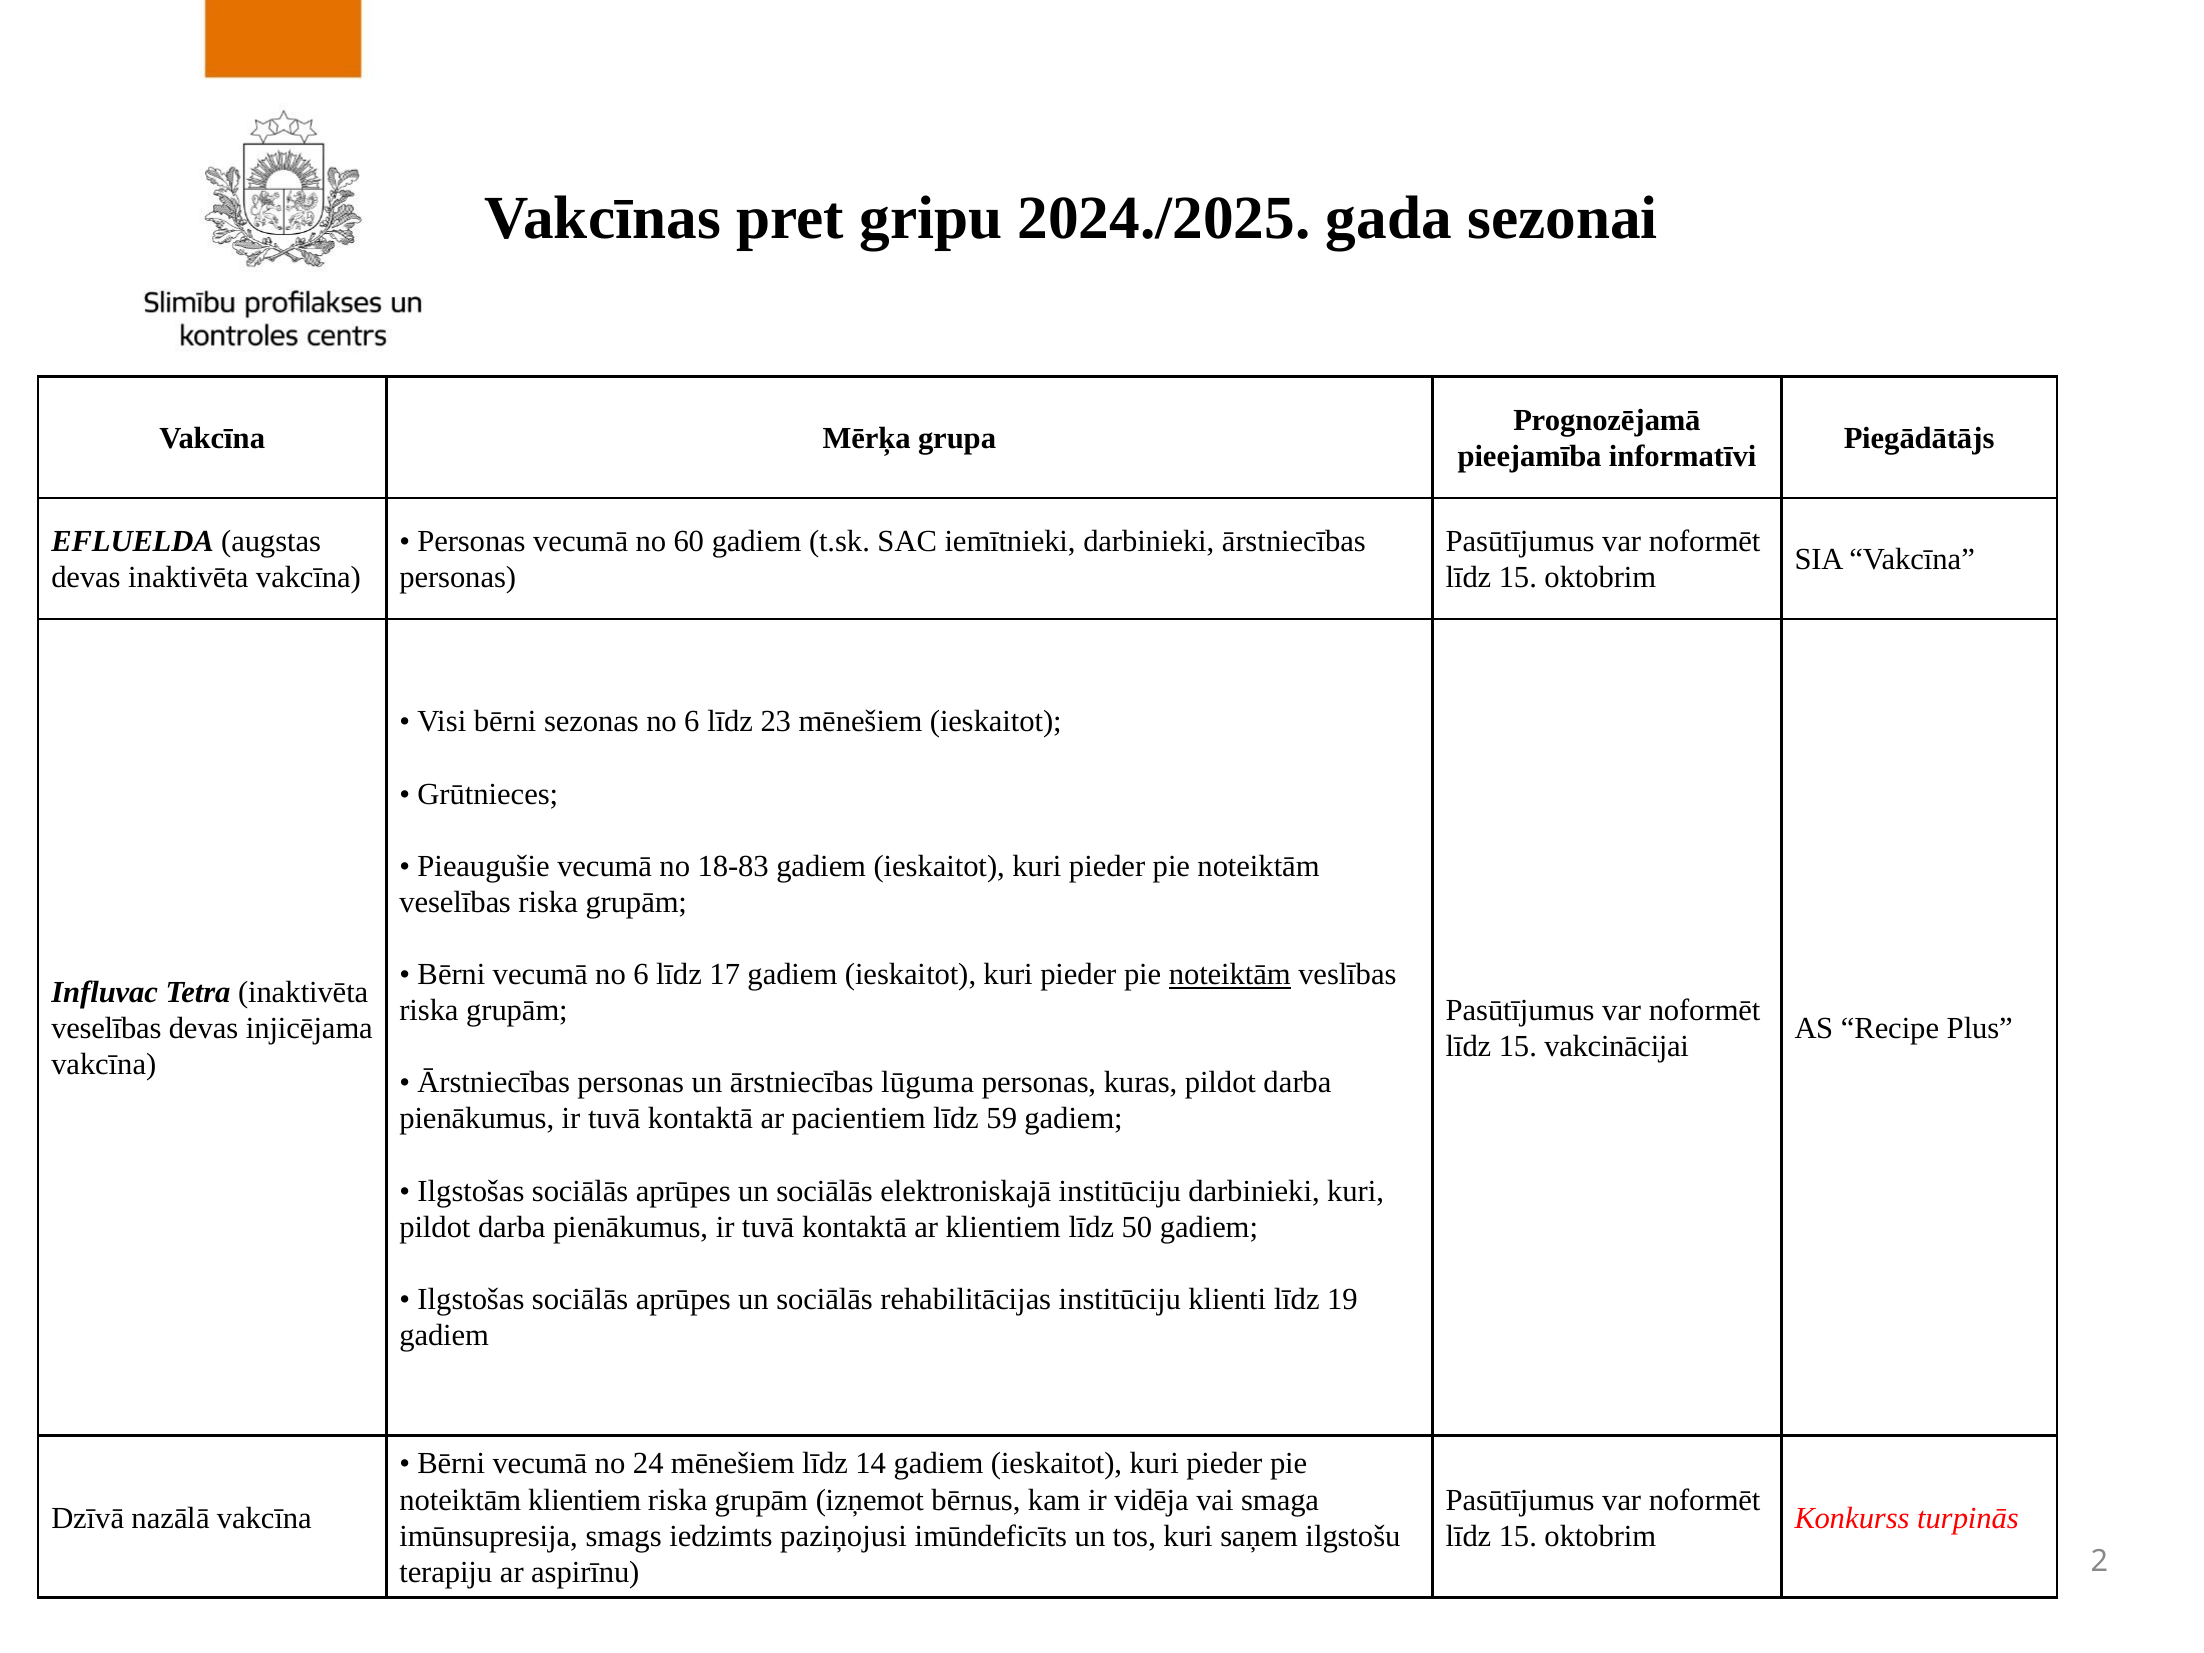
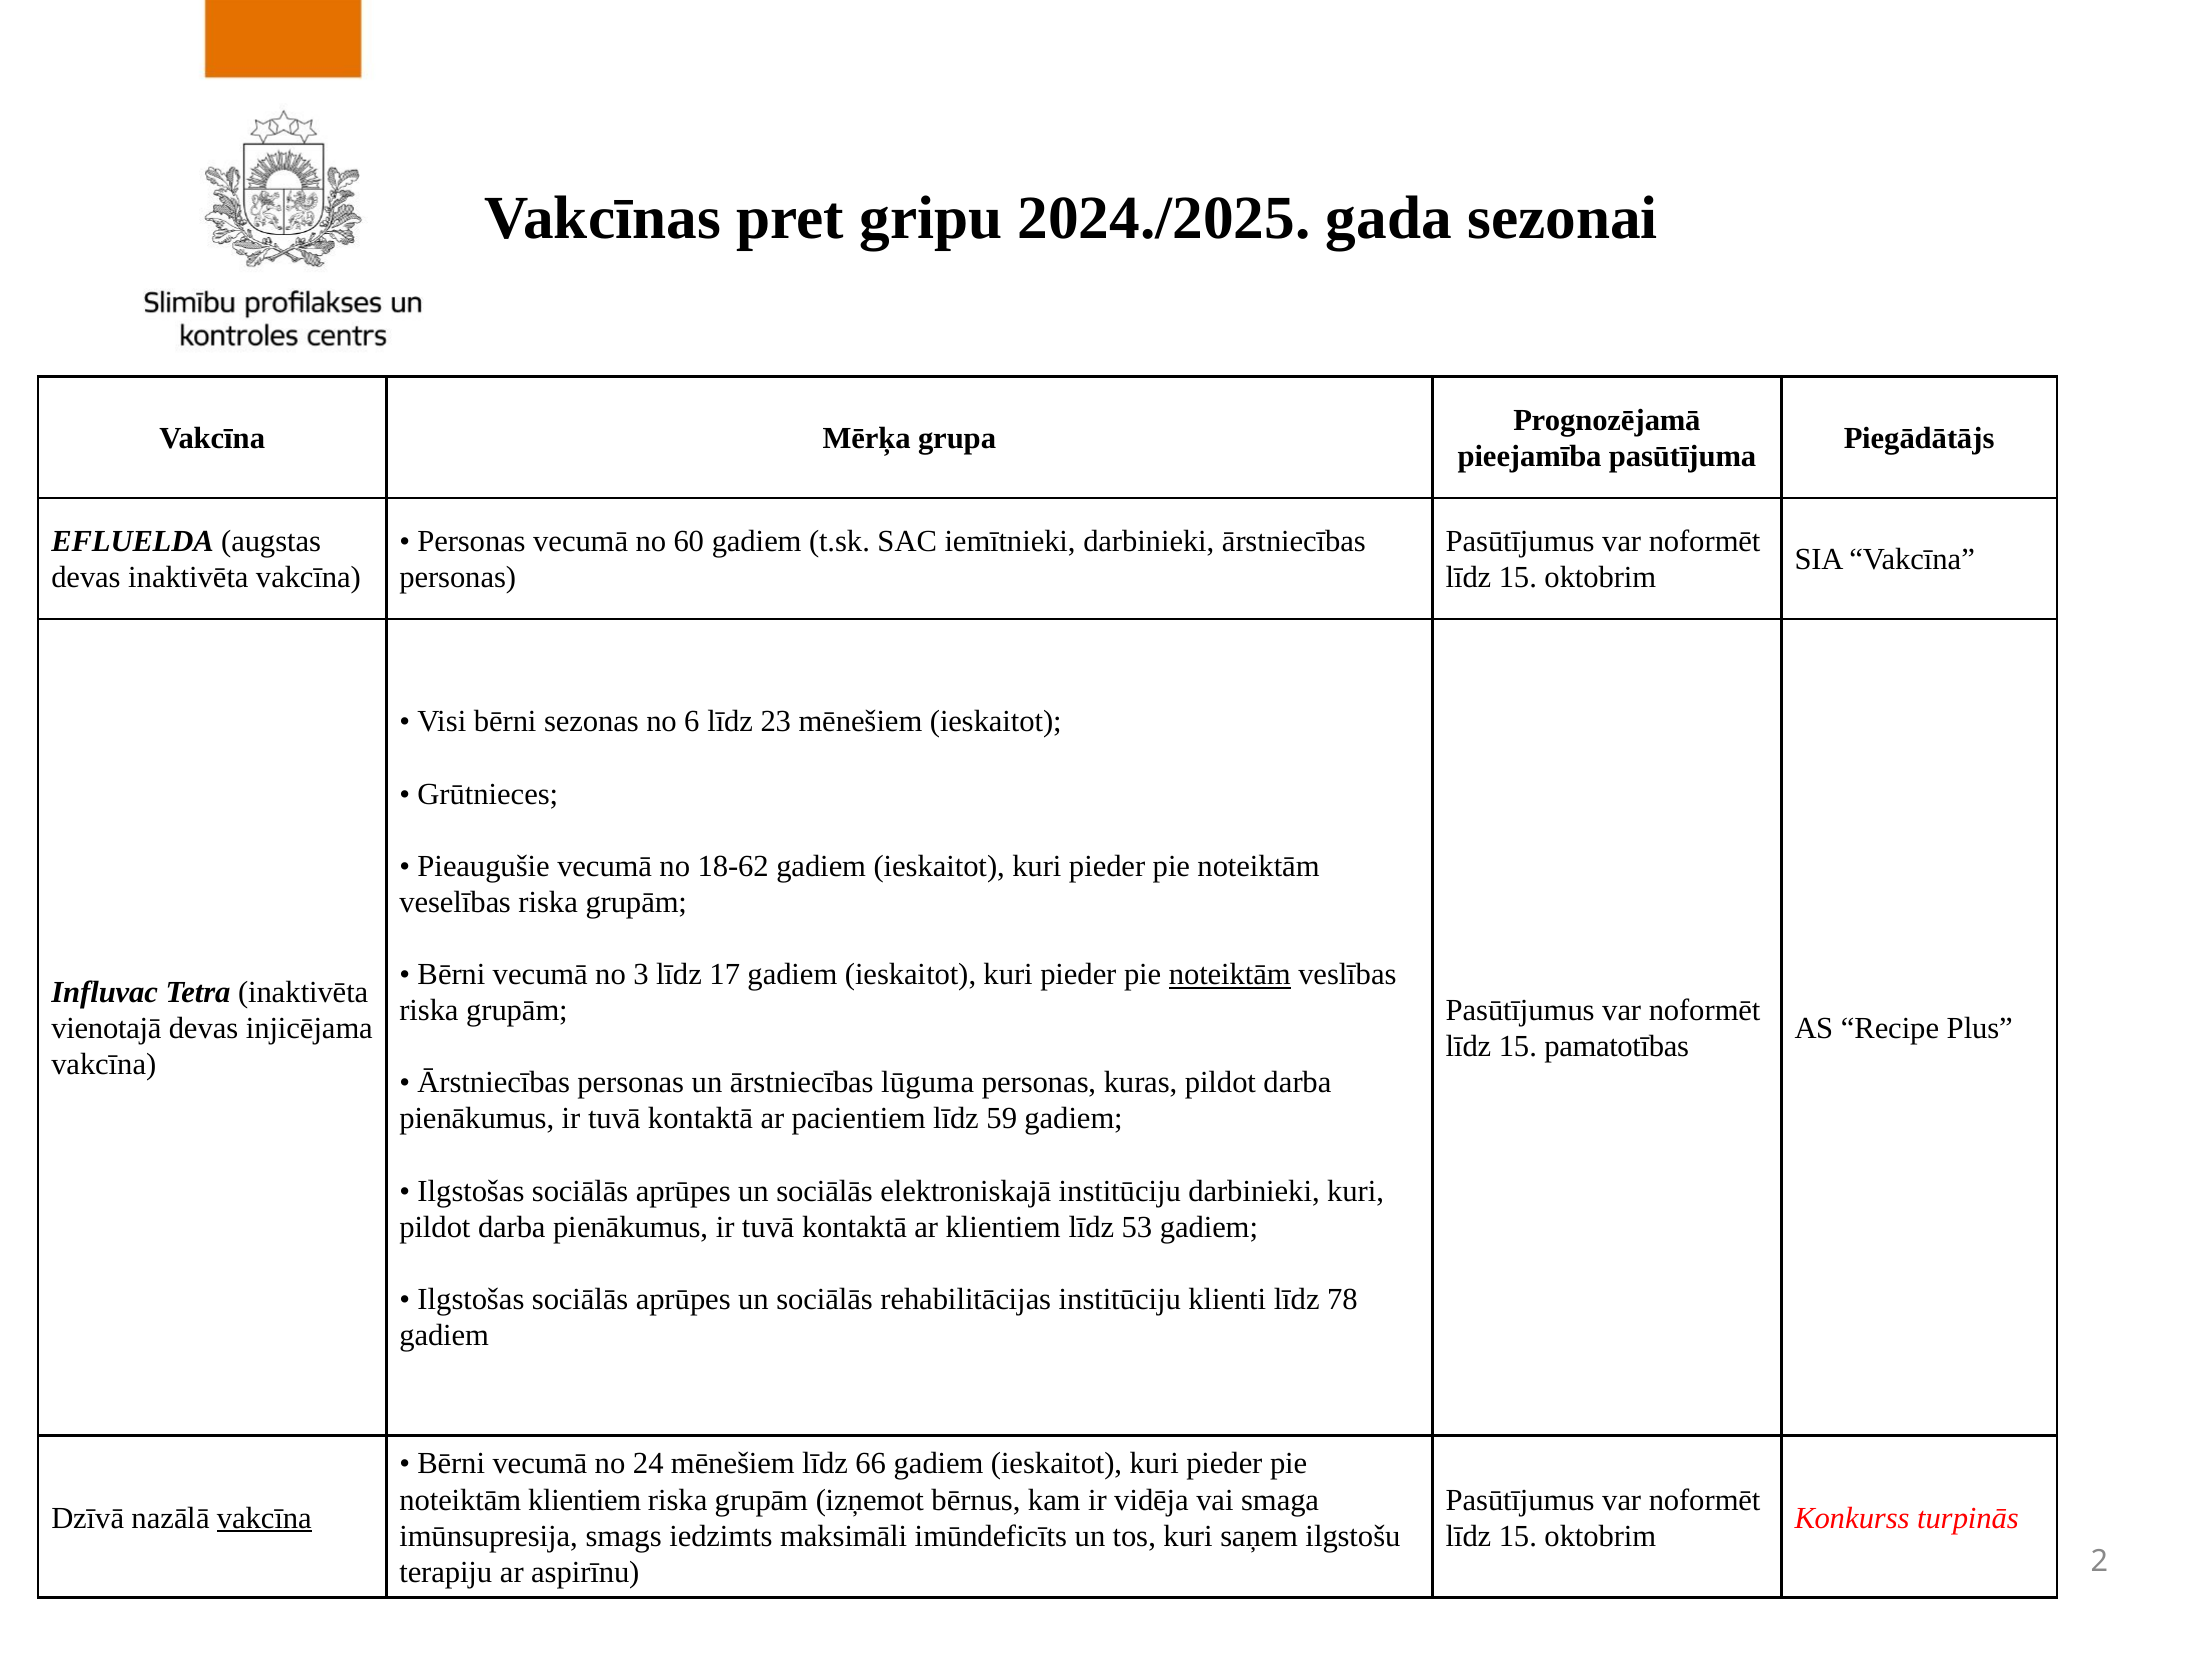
informatīvi: informatīvi -> pasūtījuma
18-83: 18-83 -> 18-62
vecumā no 6: 6 -> 3
veselības at (106, 1029): veselības -> vienotajā
vakcinācijai: vakcinācijai -> pamatotības
50: 50 -> 53
19: 19 -> 78
14: 14 -> 66
vakcīna at (264, 1518) underline: none -> present
paziņojusi: paziņojusi -> maksimāli
